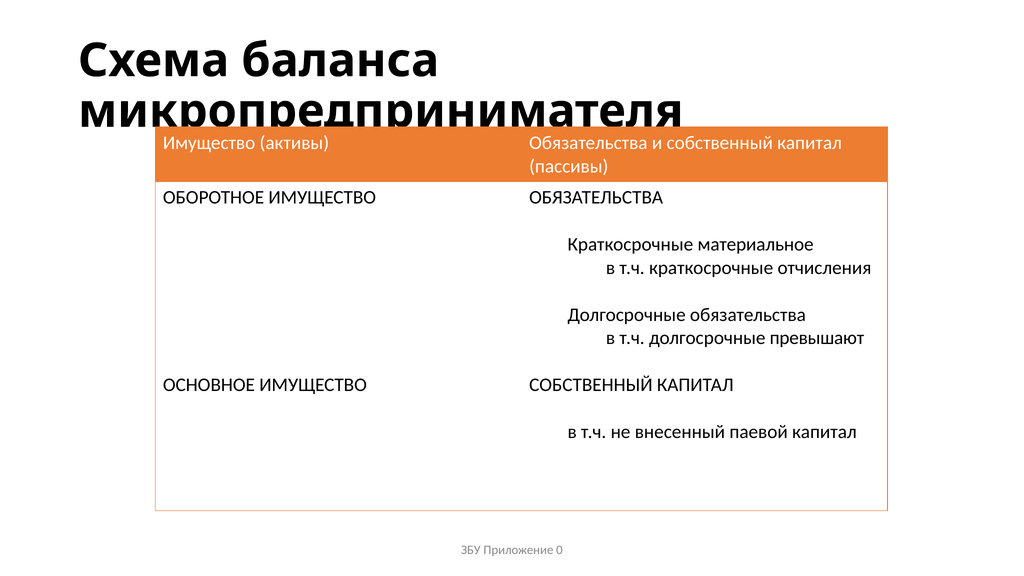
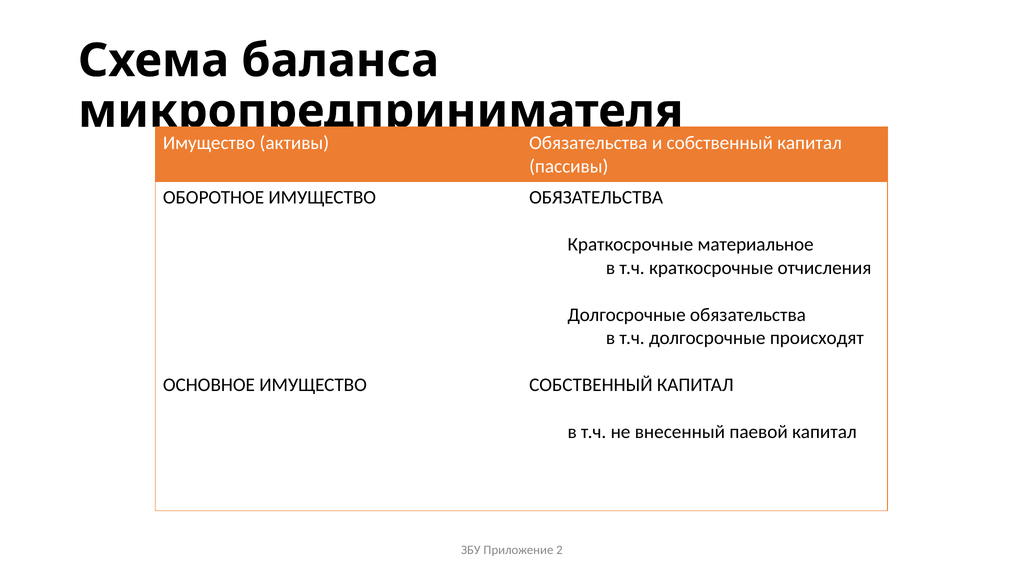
превышают: превышают -> происходят
0: 0 -> 2
